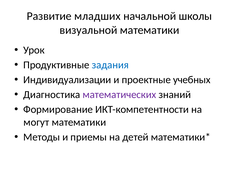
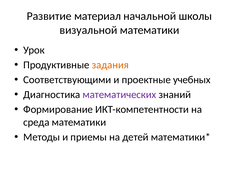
младших: младших -> материал
задания colour: blue -> orange
Индивидуализации: Индивидуализации -> Соответствующими
могут: могут -> среда
